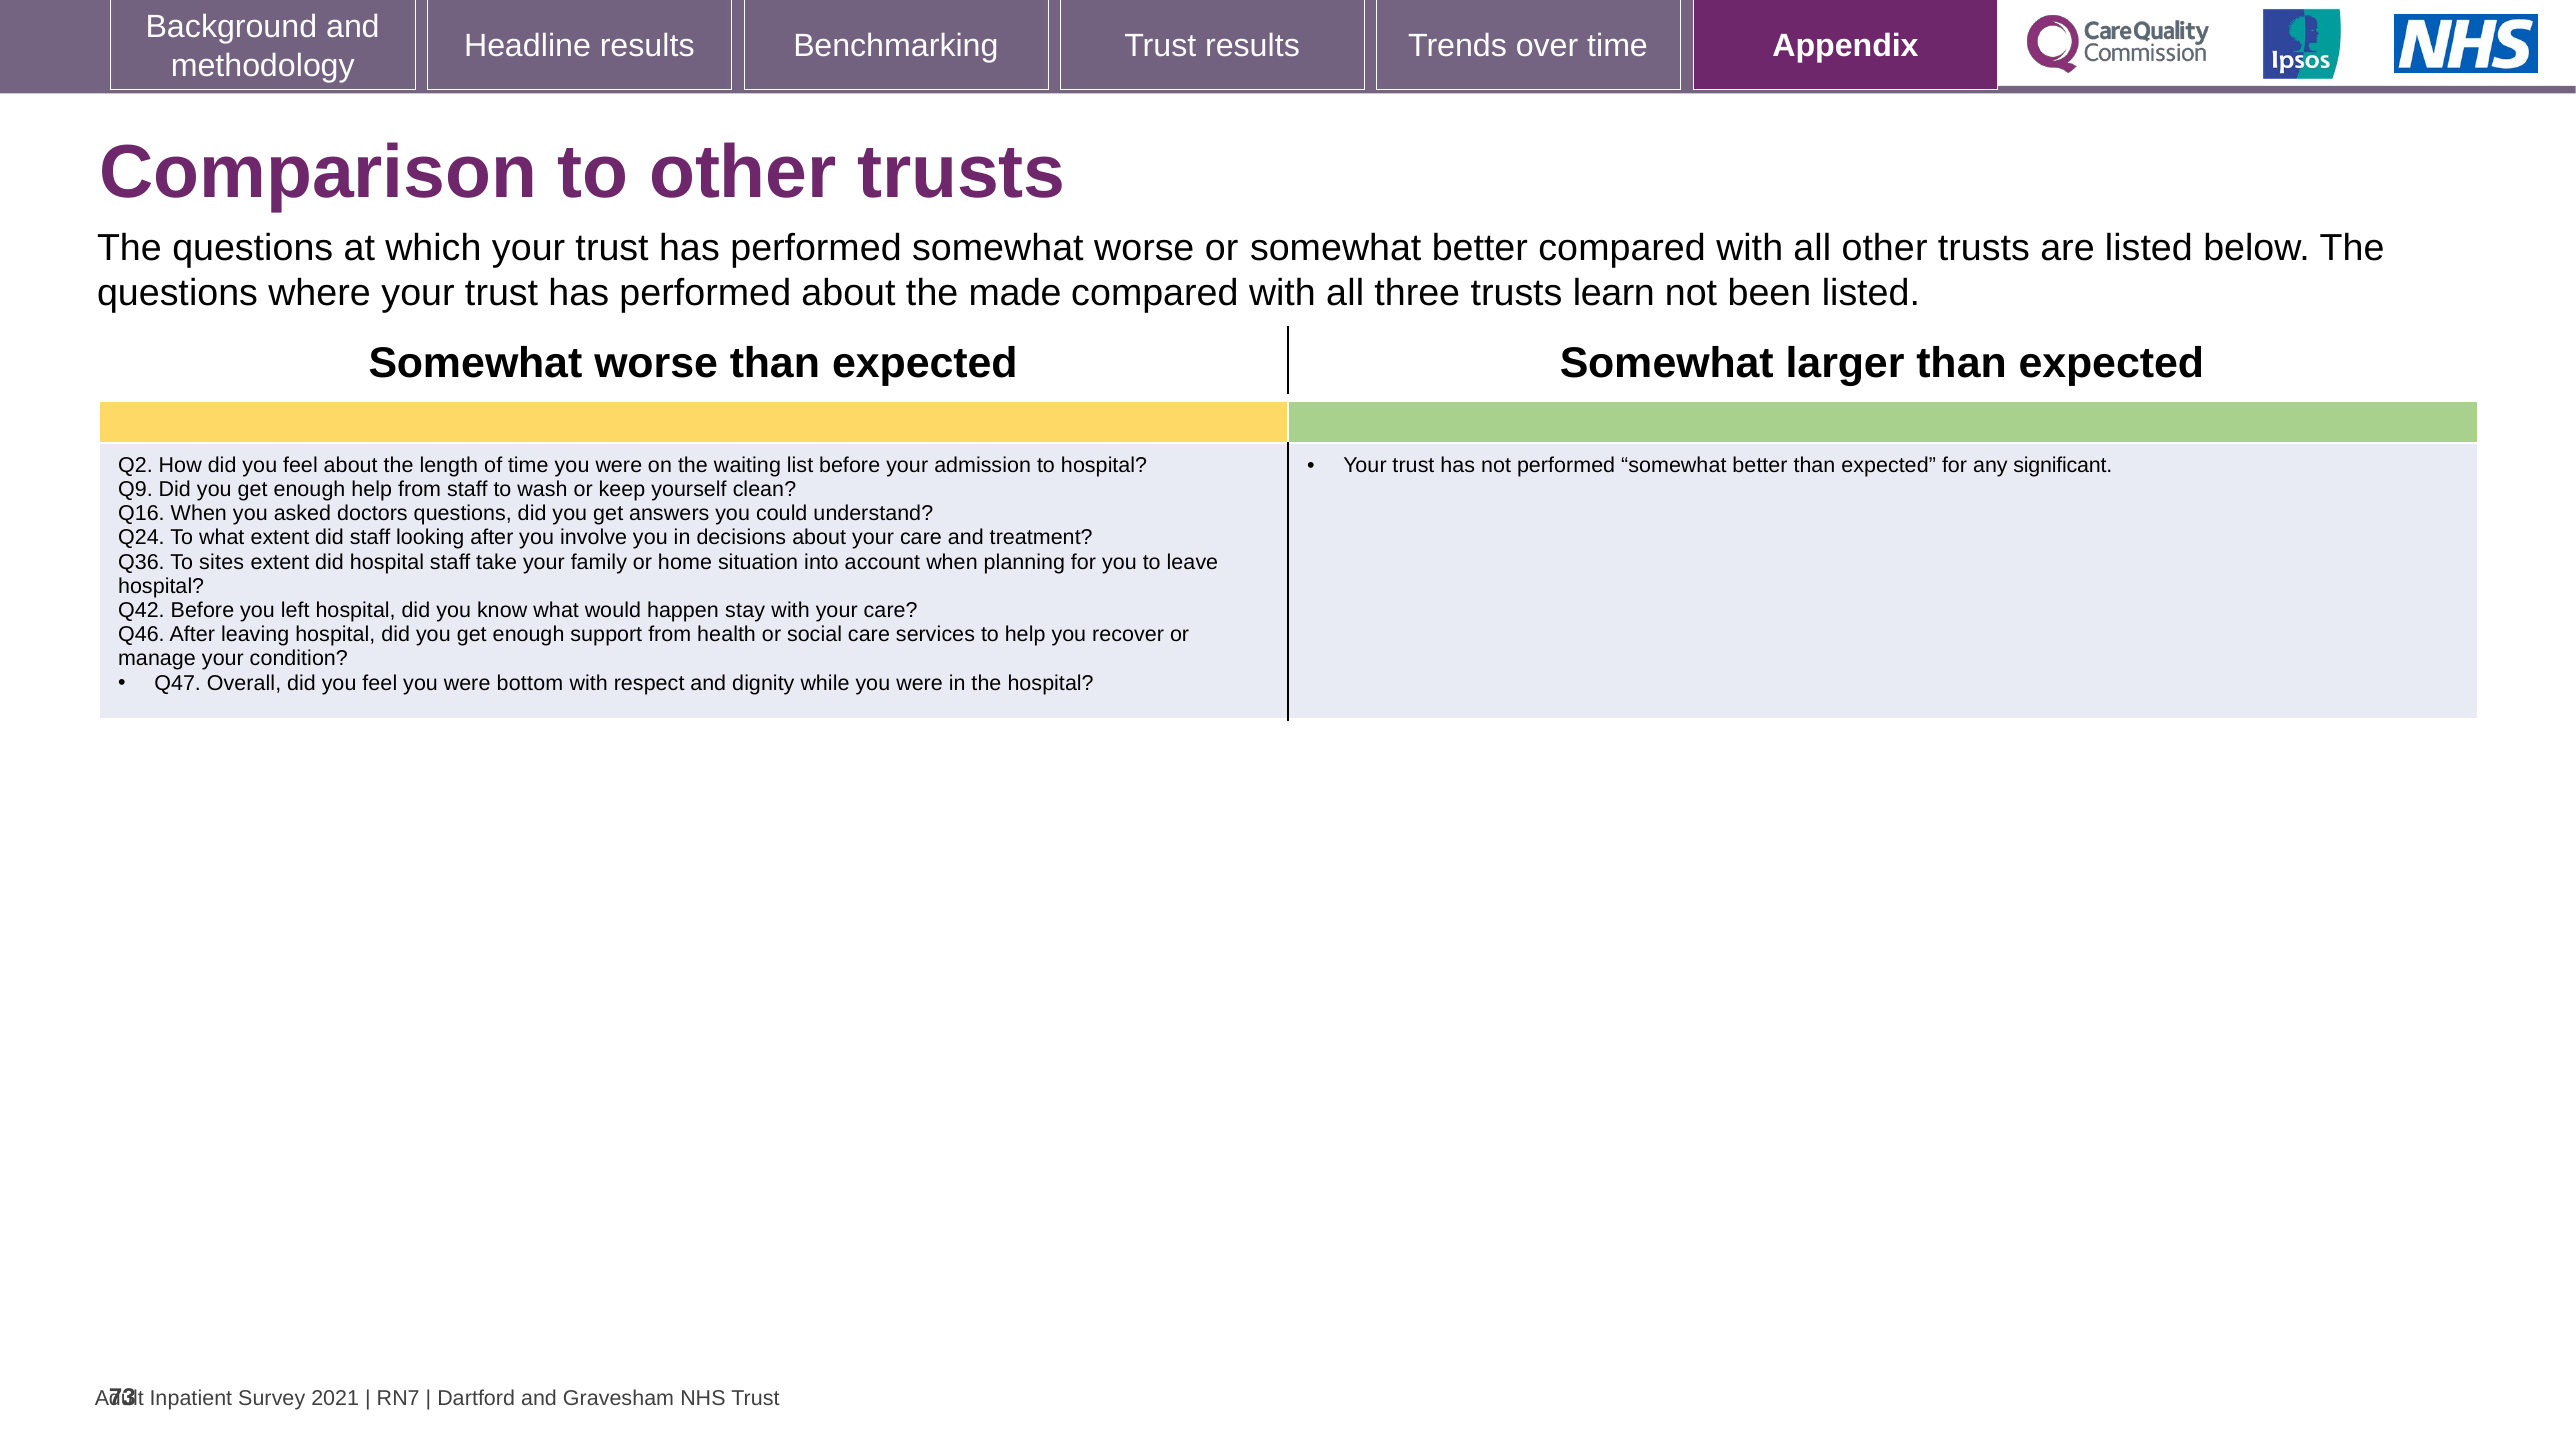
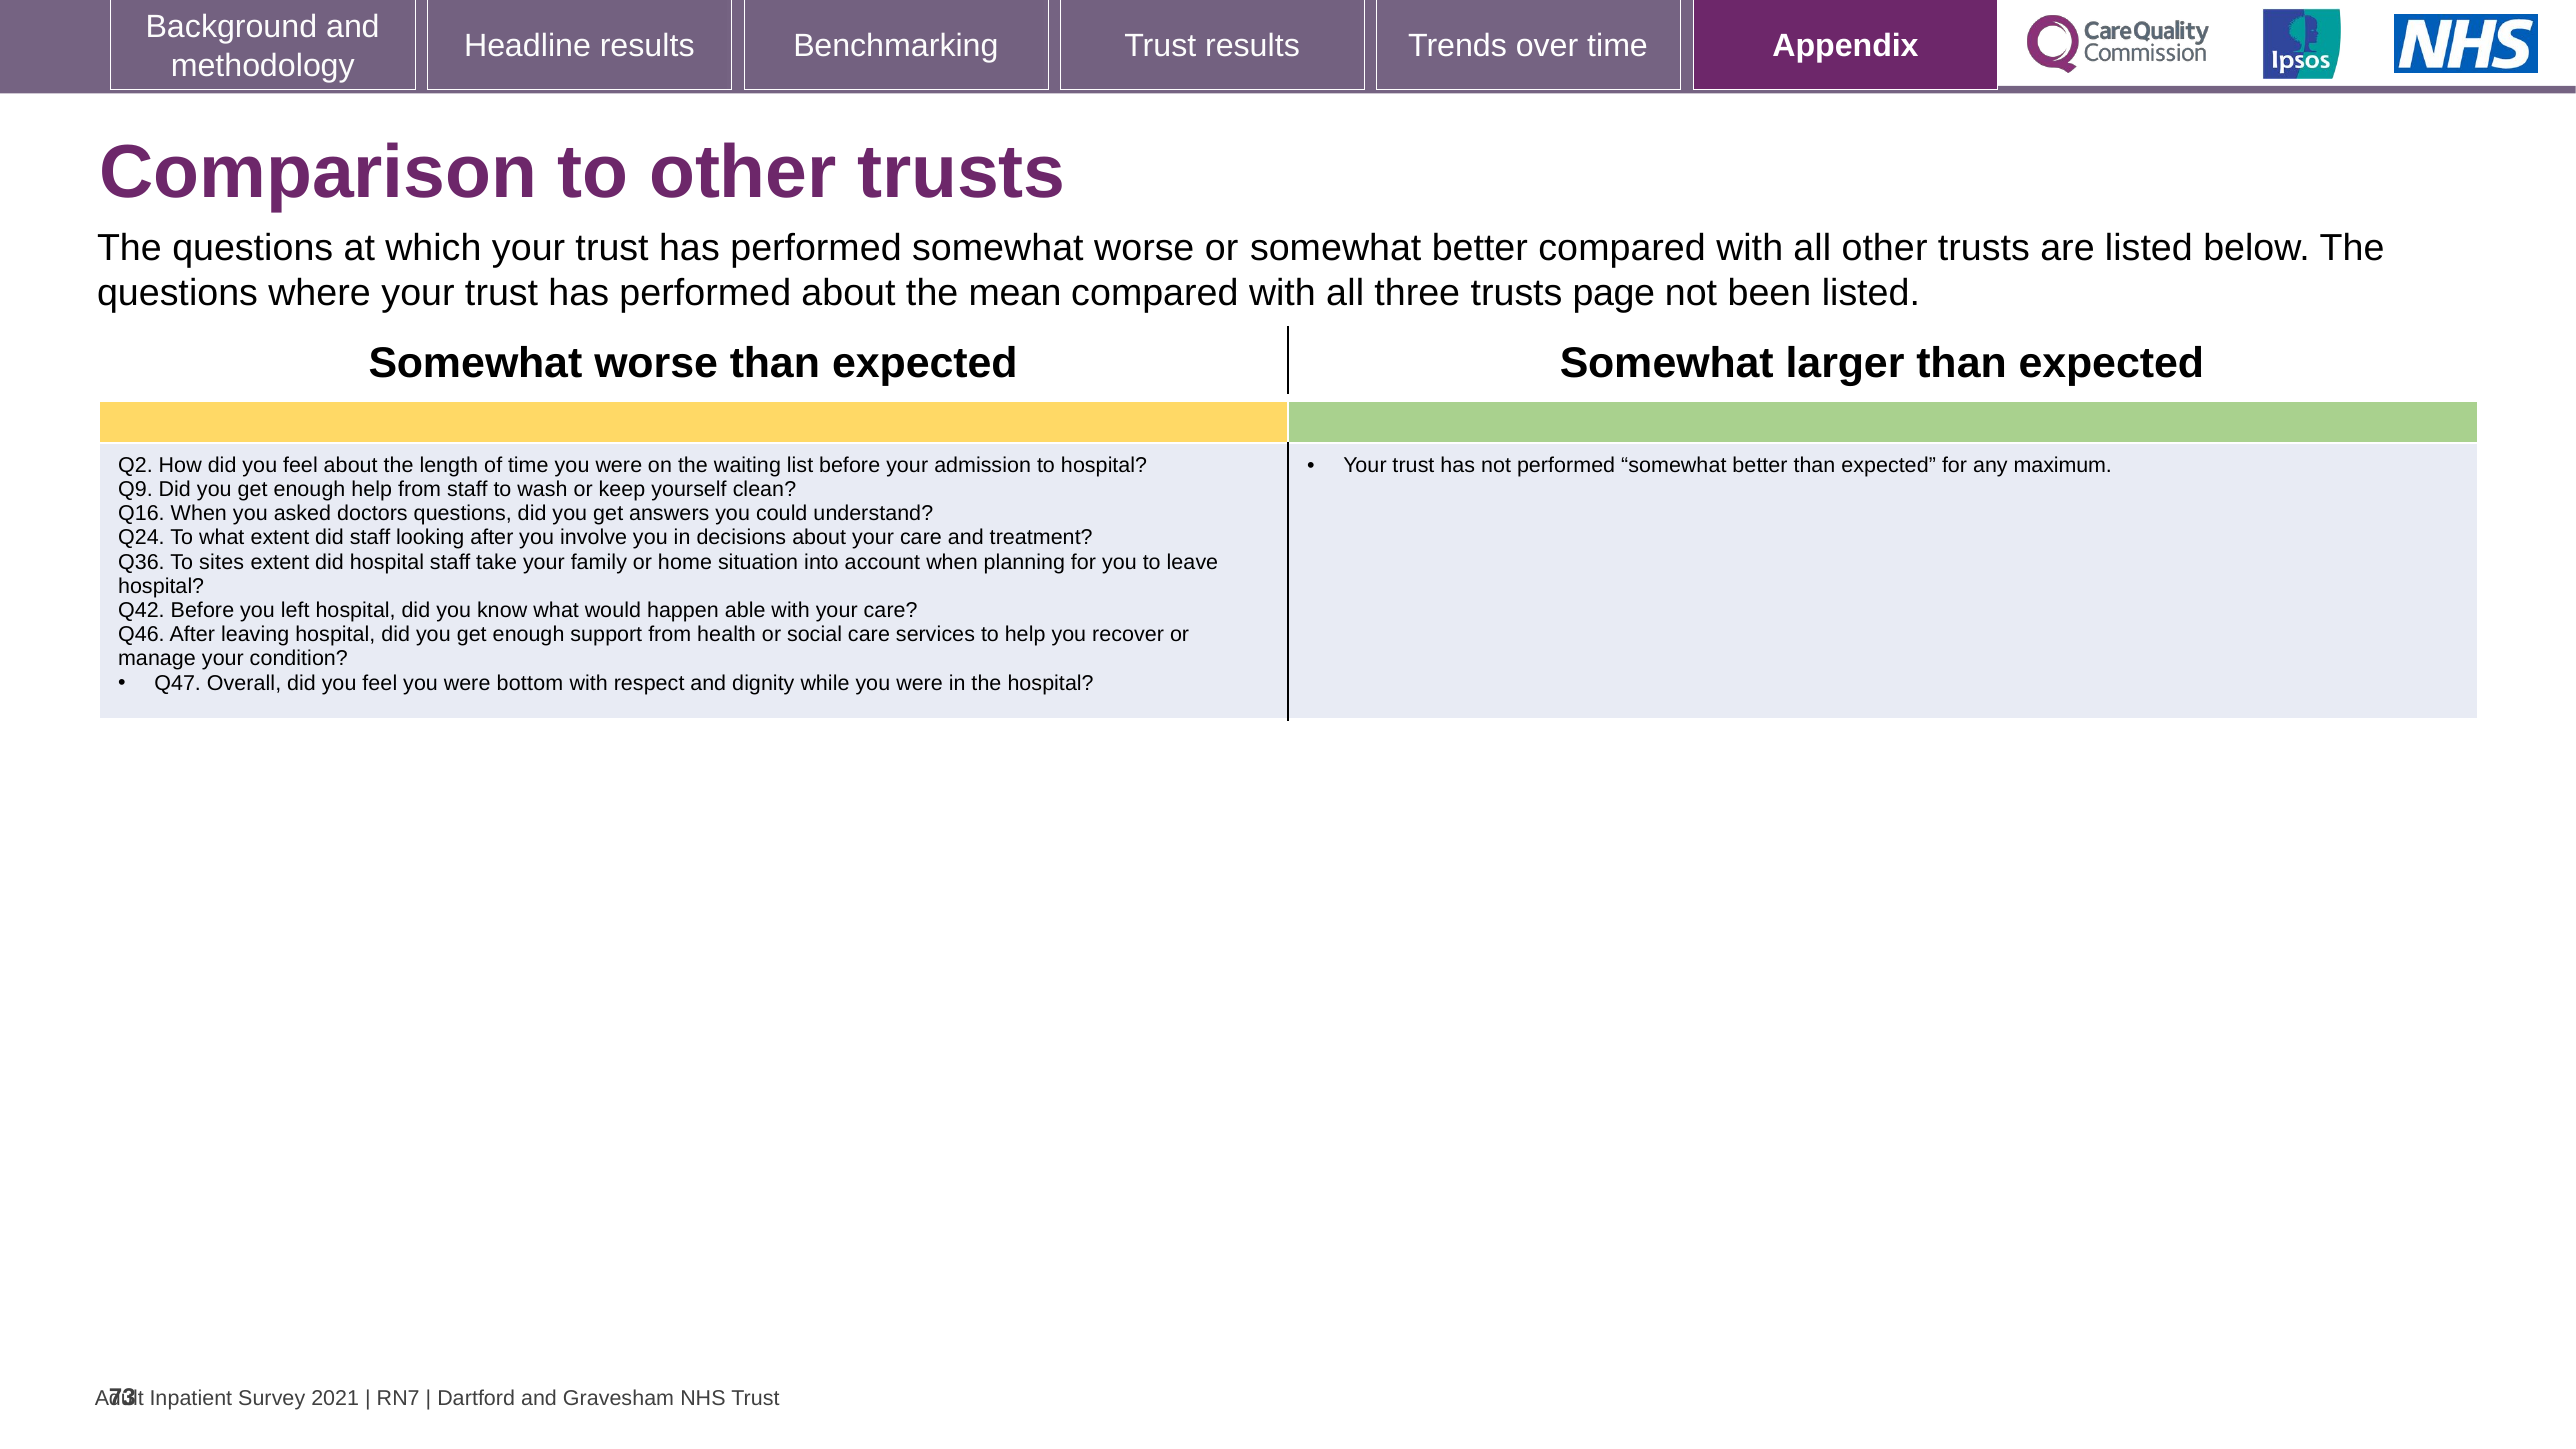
made: made -> mean
learn: learn -> page
significant: significant -> maximum
stay: stay -> able
